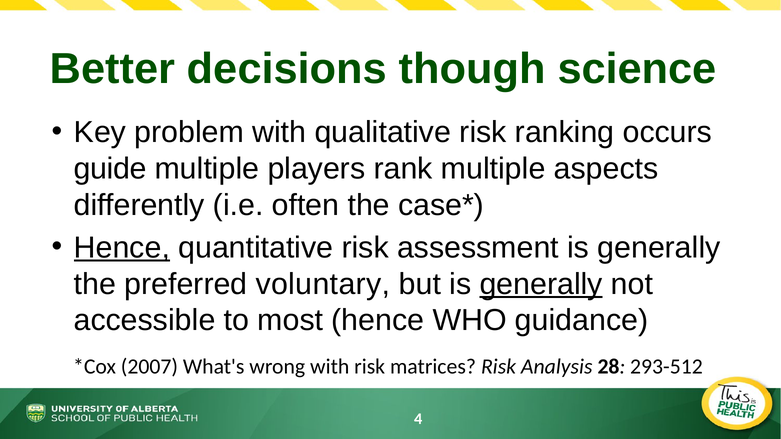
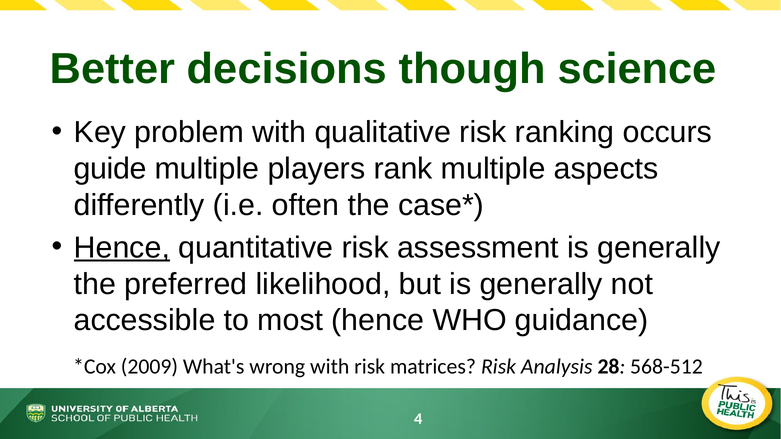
voluntary: voluntary -> likelihood
generally at (541, 284) underline: present -> none
2007: 2007 -> 2009
293-512: 293-512 -> 568-512
